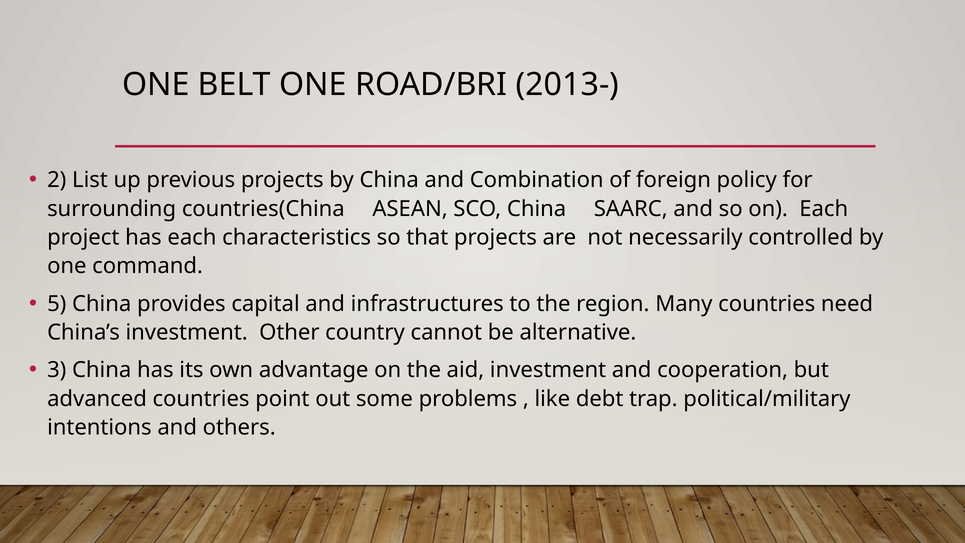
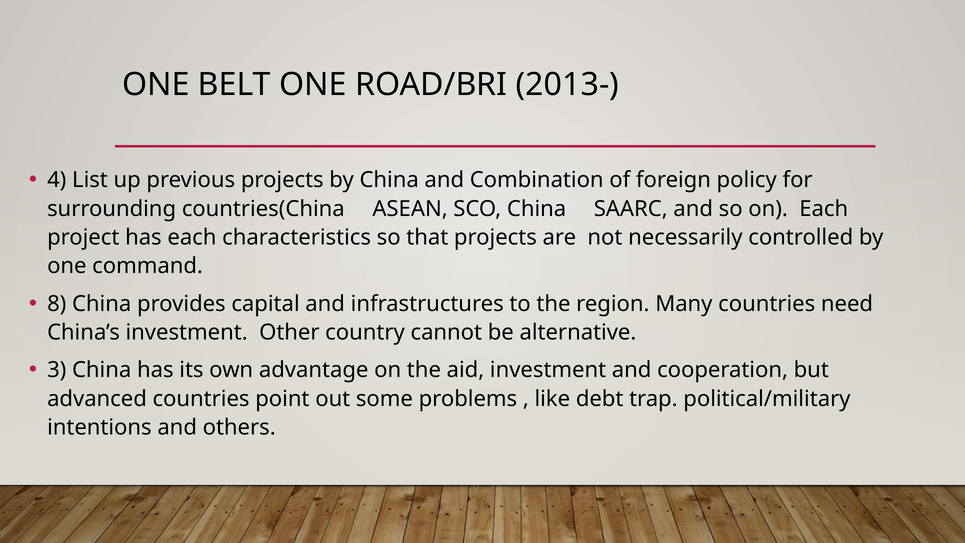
2: 2 -> 4
5: 5 -> 8
